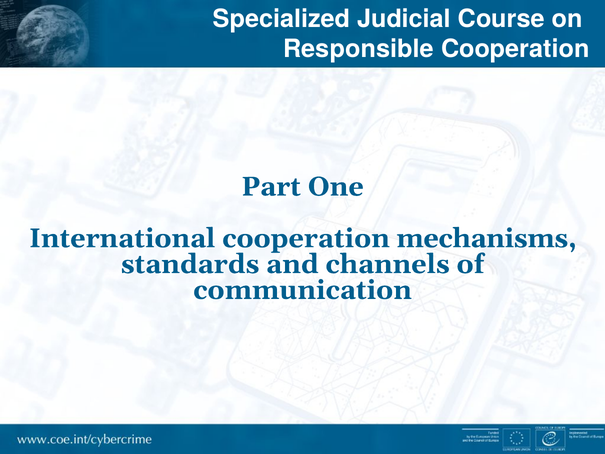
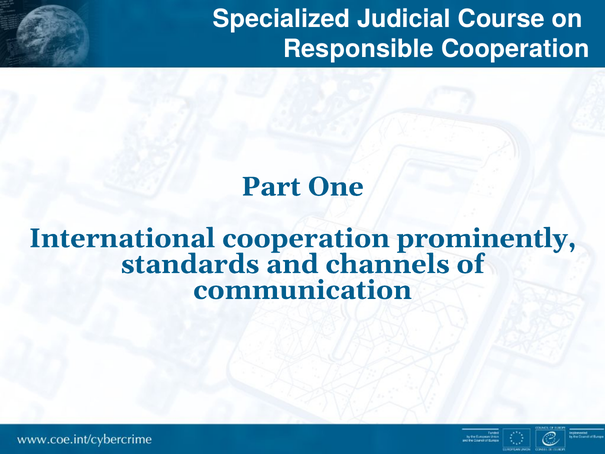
mechanisms: mechanisms -> prominently
